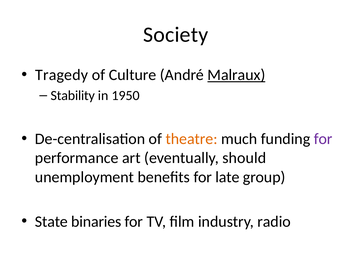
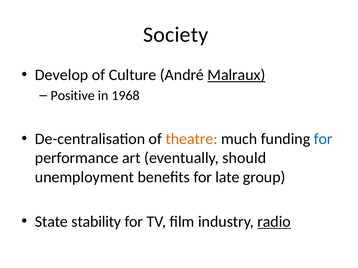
Tragedy: Tragedy -> Develop
Stability: Stability -> Positive
1950: 1950 -> 1968
for at (323, 139) colour: purple -> blue
binaries: binaries -> stability
radio underline: none -> present
